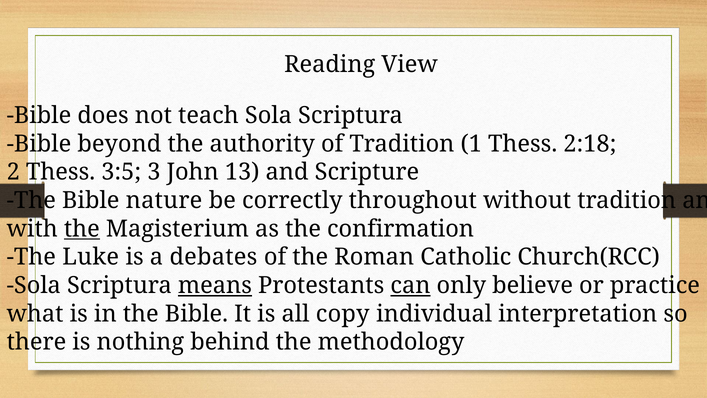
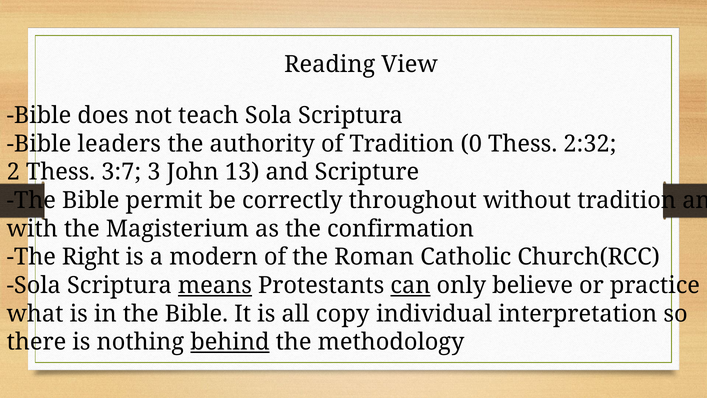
beyond: beyond -> leaders
1: 1 -> 0
2:18: 2:18 -> 2:32
3:5: 3:5 -> 3:7
nature: nature -> permit
the at (82, 229) underline: present -> none
Luke: Luke -> Right
debates: debates -> modern
behind underline: none -> present
